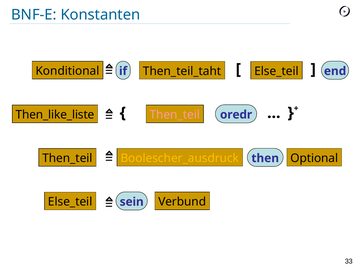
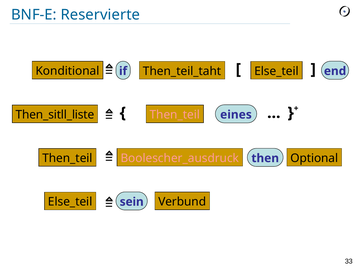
Konstanten: Konstanten -> Reservierte
Then_like_liste: Then_like_liste -> Then_sitll_liste
oredr: oredr -> eines
Boolescher_ausdruck colour: yellow -> pink
